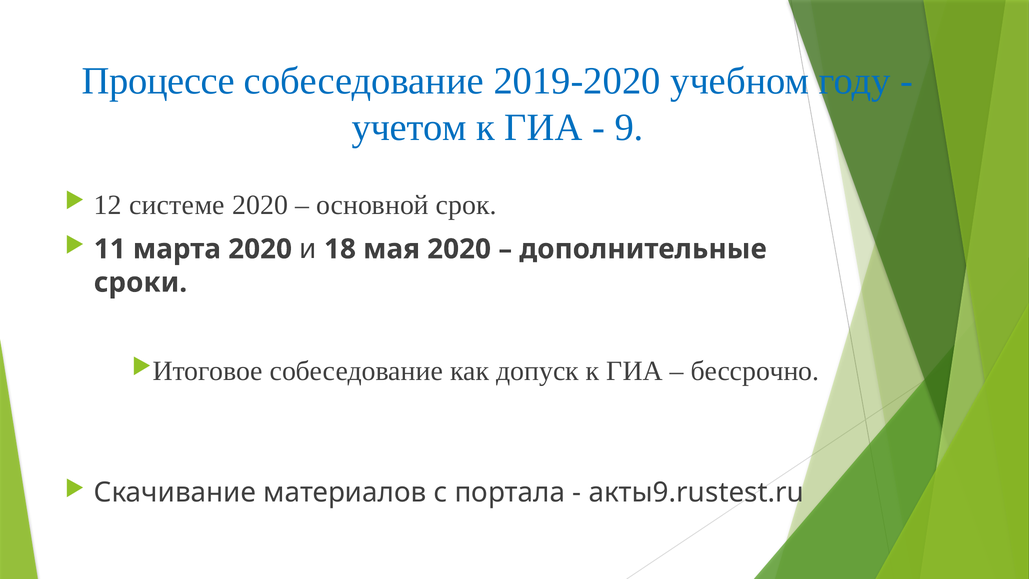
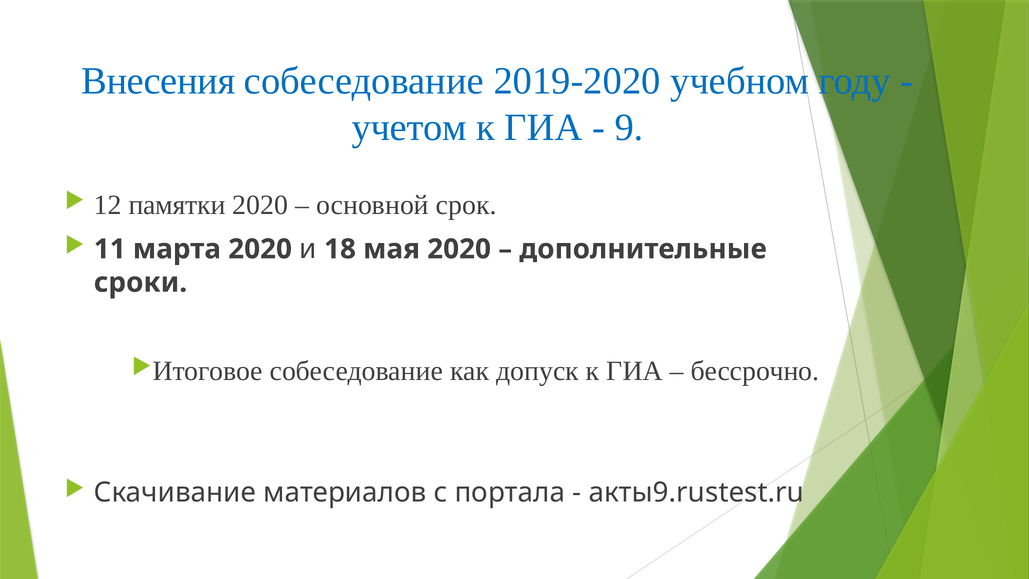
Процессе: Процессе -> Внесения
системе: системе -> памятки
